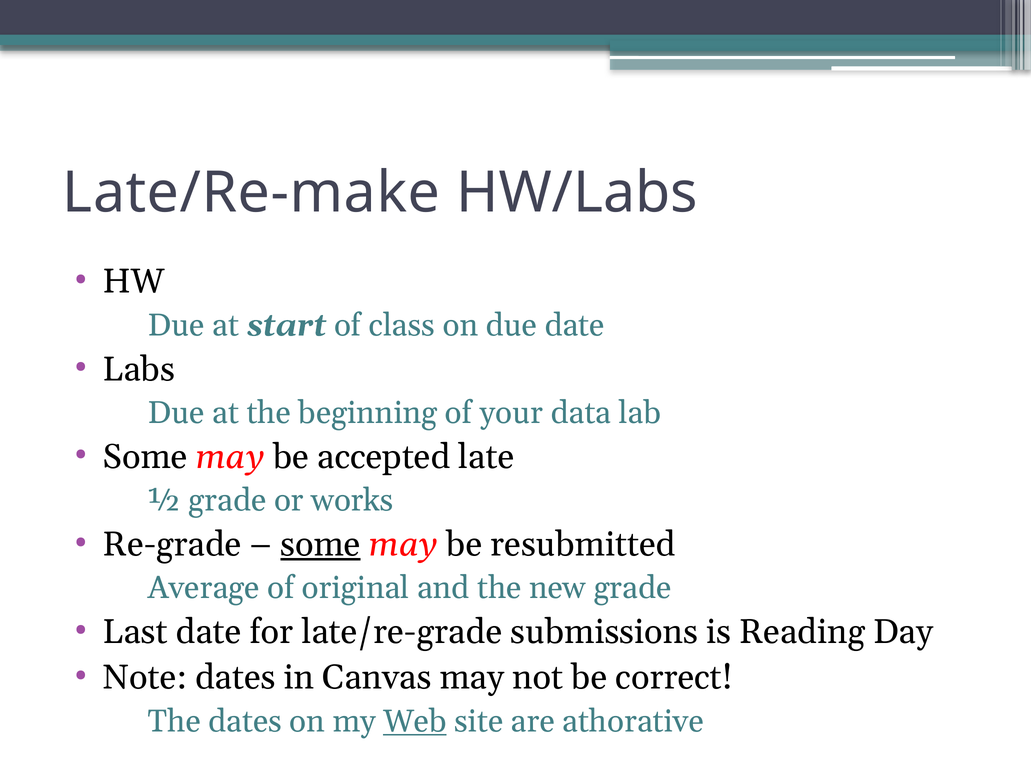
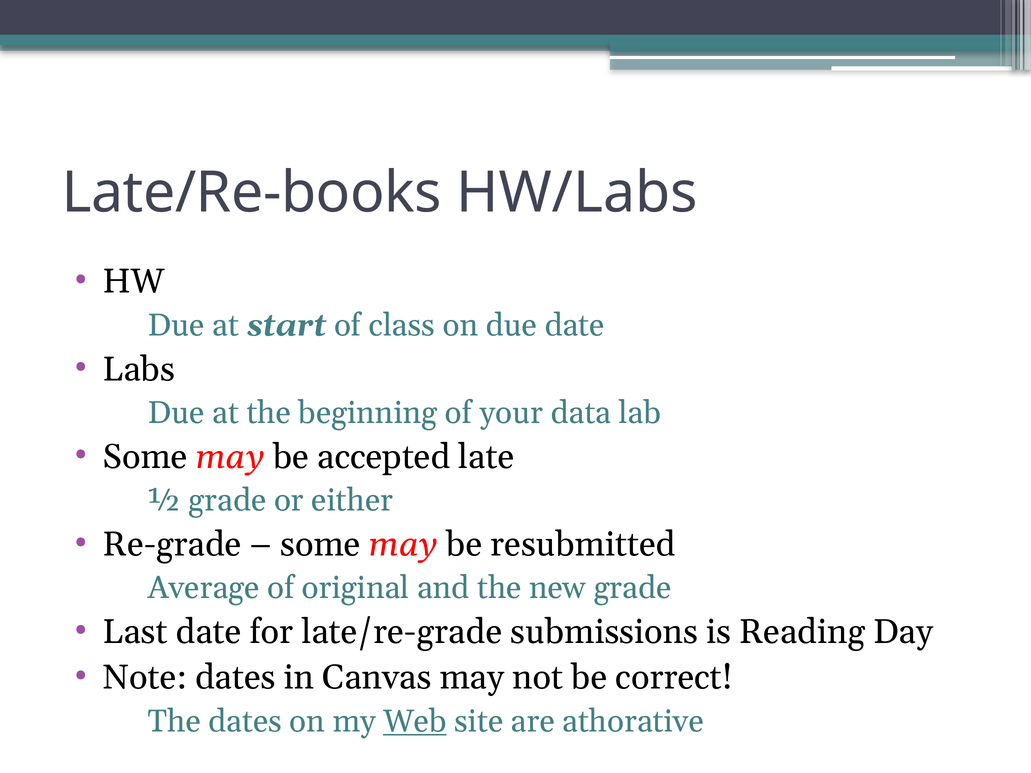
Late/Re-make: Late/Re-make -> Late/Re-books
works: works -> either
some at (320, 545) underline: present -> none
